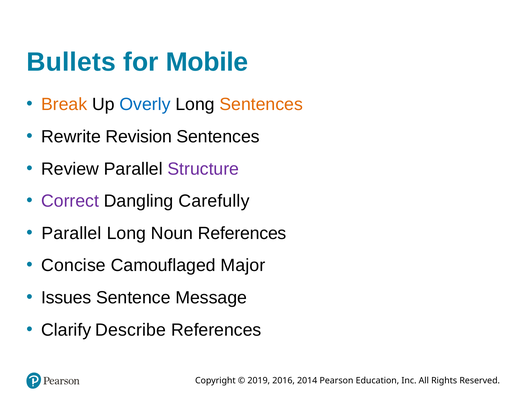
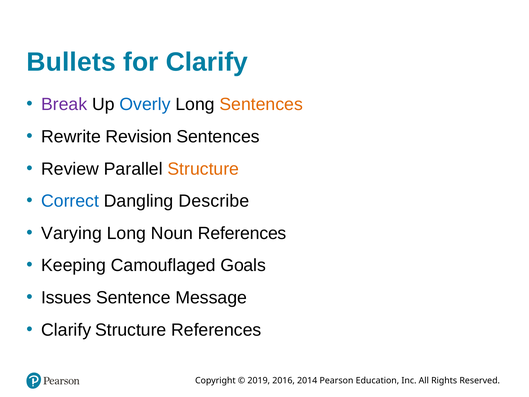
for Mobile: Mobile -> Clarify
Break colour: orange -> purple
Structure at (203, 169) colour: purple -> orange
Correct colour: purple -> blue
Carefully: Carefully -> Describe
Parallel at (72, 233): Parallel -> Varying
Concise: Concise -> Keeping
Major: Major -> Goals
Clarify Describe: Describe -> Structure
